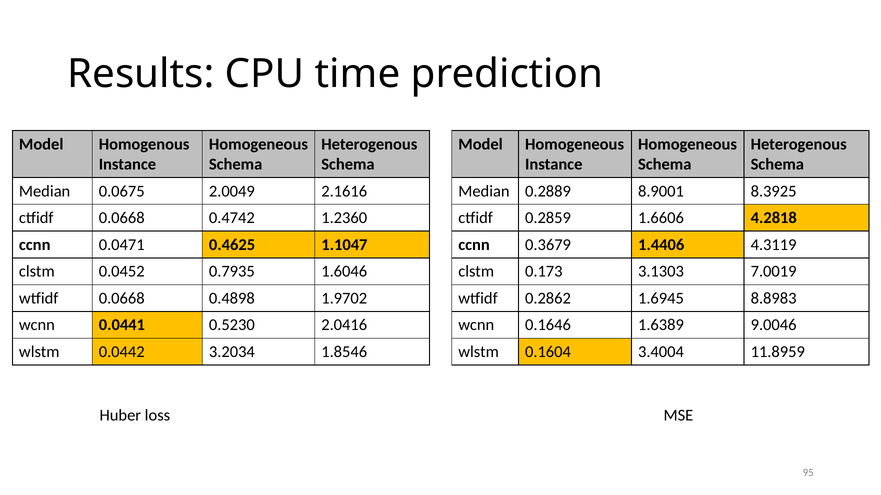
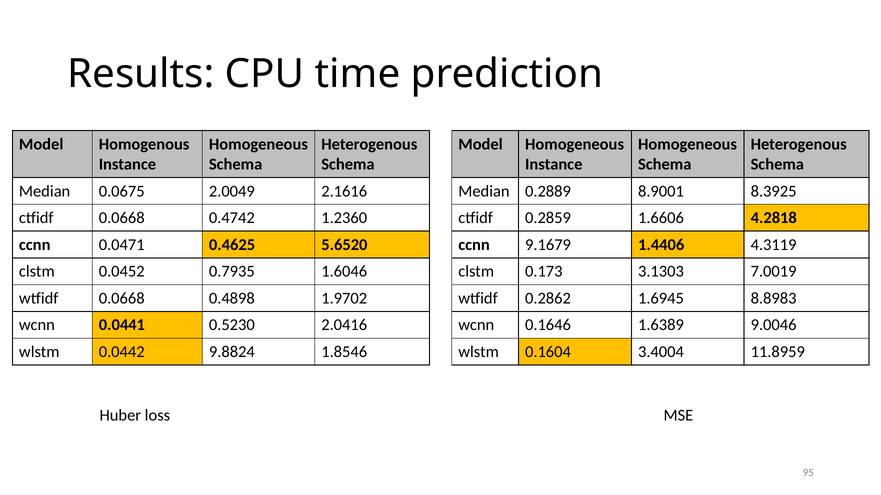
1.1047: 1.1047 -> 5.6520
0.3679: 0.3679 -> 9.1679
3.2034: 3.2034 -> 9.8824
